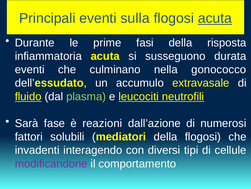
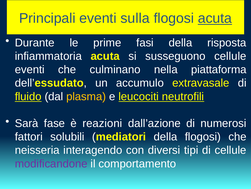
susseguono durata: durata -> cellule
gonococco: gonococco -> piattaforma
plasma colour: light green -> yellow
invadenti: invadenti -> neisseria
